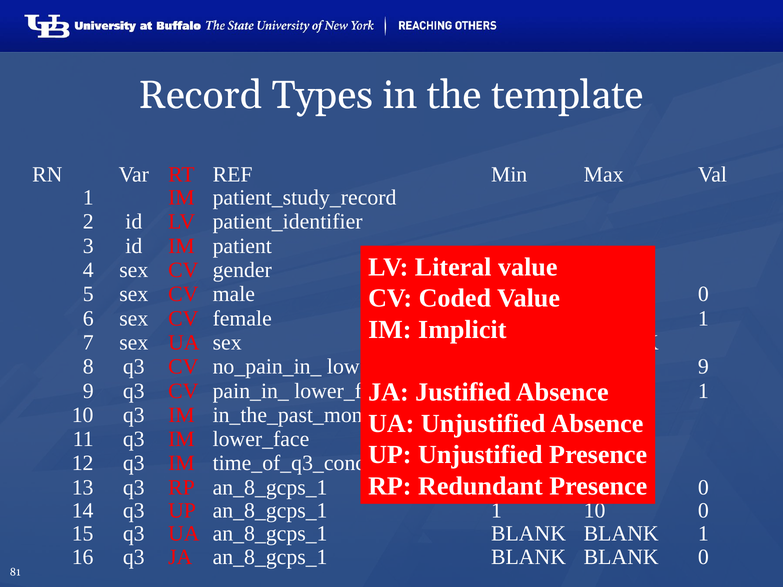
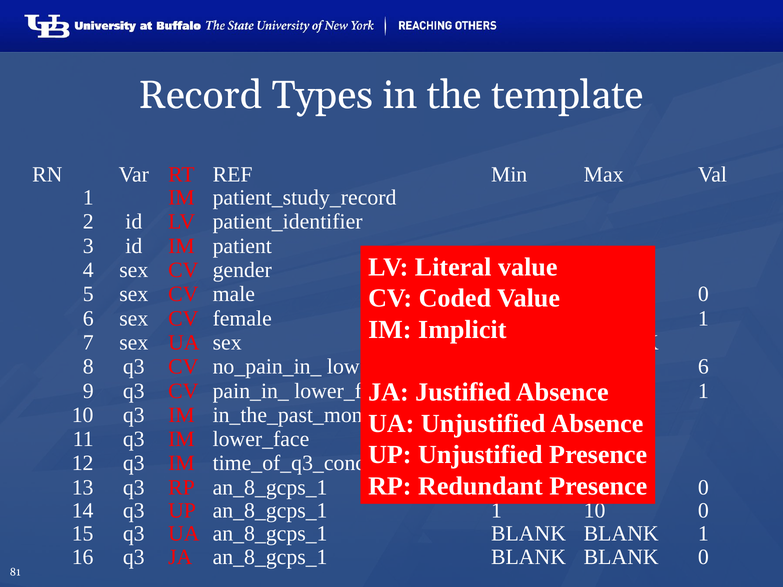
9 at (703, 367): 9 -> 6
